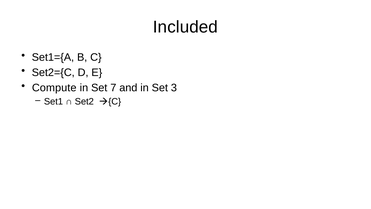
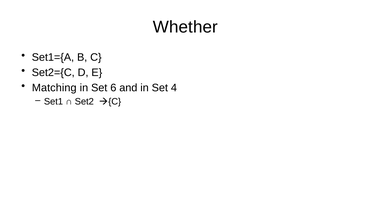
Included: Included -> Whether
Compute: Compute -> Matching
7: 7 -> 6
3: 3 -> 4
